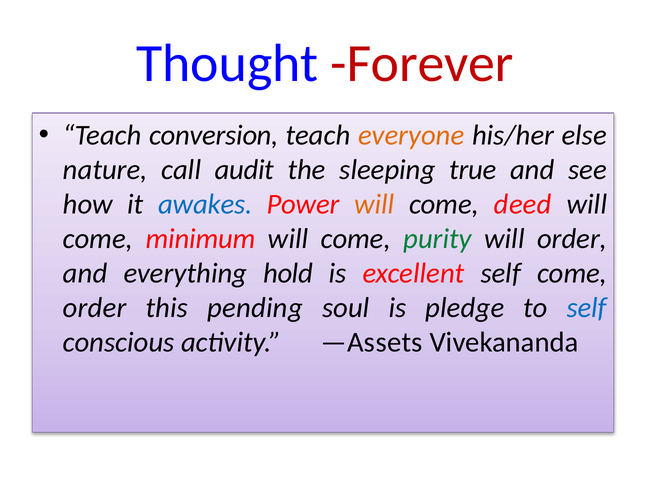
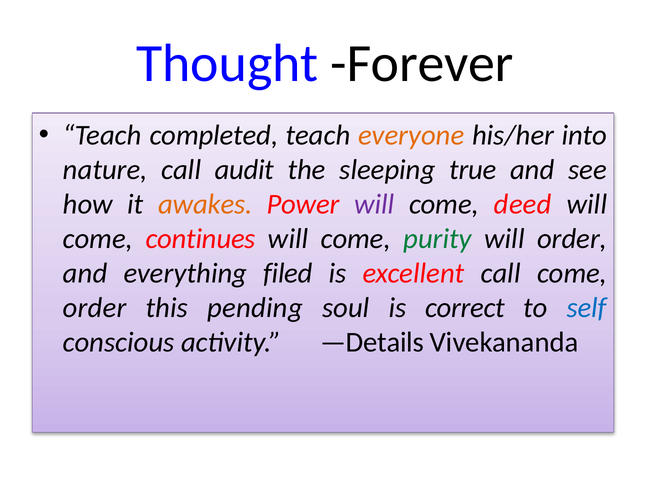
Forever colour: red -> black
conversion: conversion -> completed
else: else -> into
awakes colour: blue -> orange
will at (374, 205) colour: orange -> purple
minimum: minimum -> continues
hold: hold -> filed
excellent self: self -> call
pledge: pledge -> correct
—Assets: —Assets -> —Details
